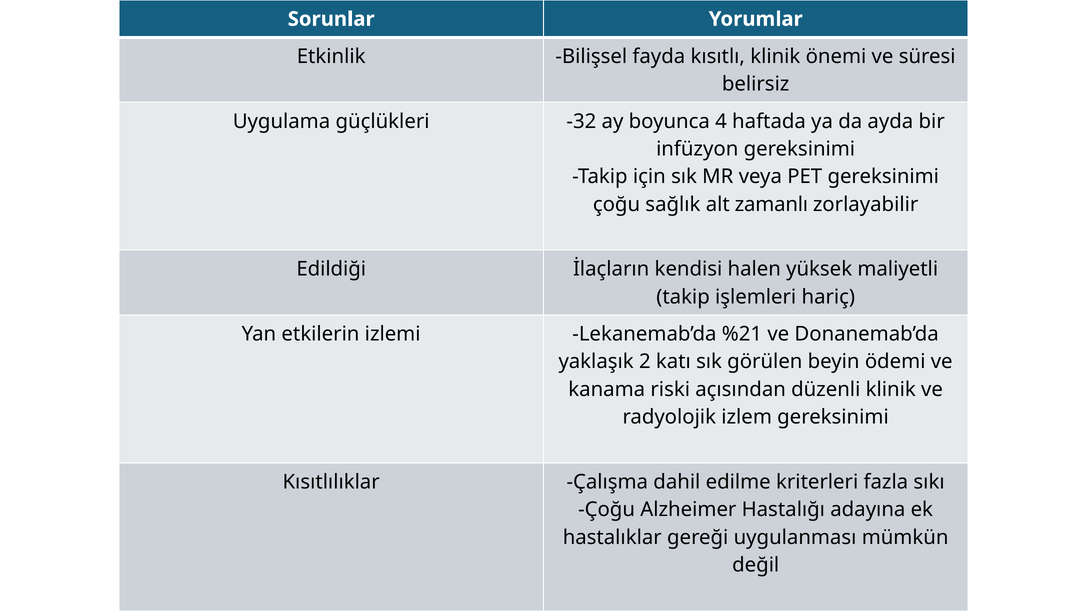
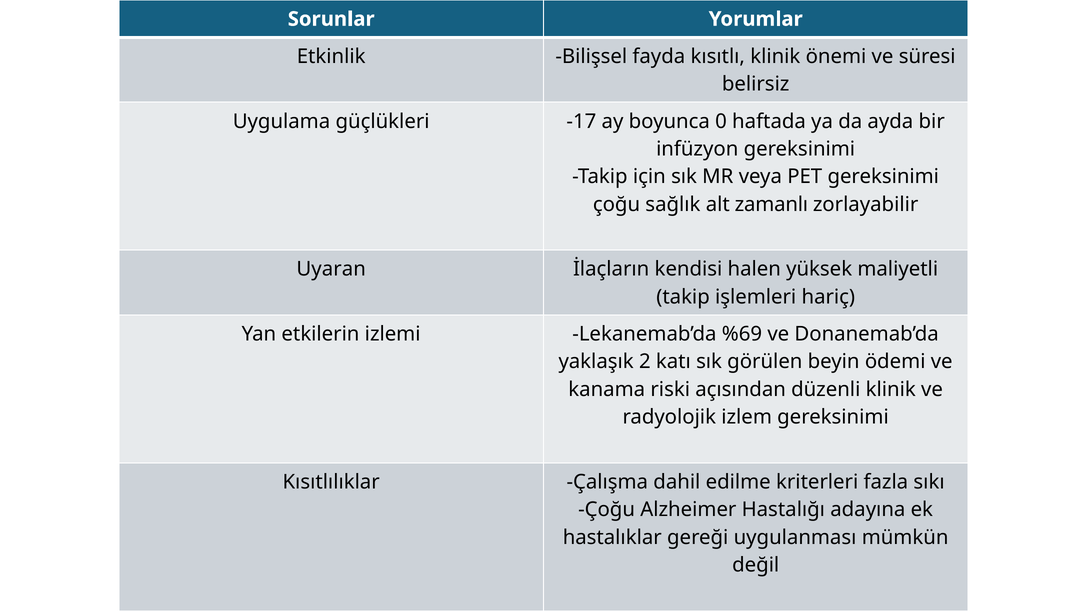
-32: -32 -> -17
4: 4 -> 0
Edildiği: Edildiği -> Uyaran
%21: %21 -> %69
